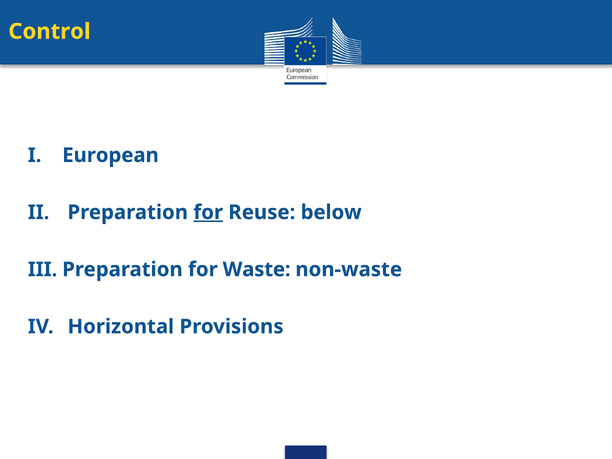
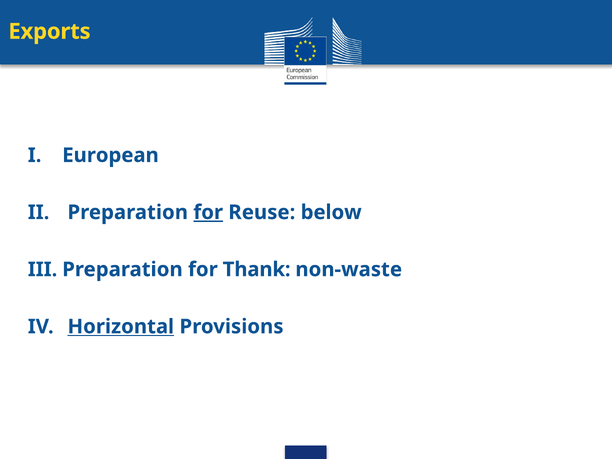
Control: Control -> Exports
Waste: Waste -> Thank
Horizontal underline: none -> present
